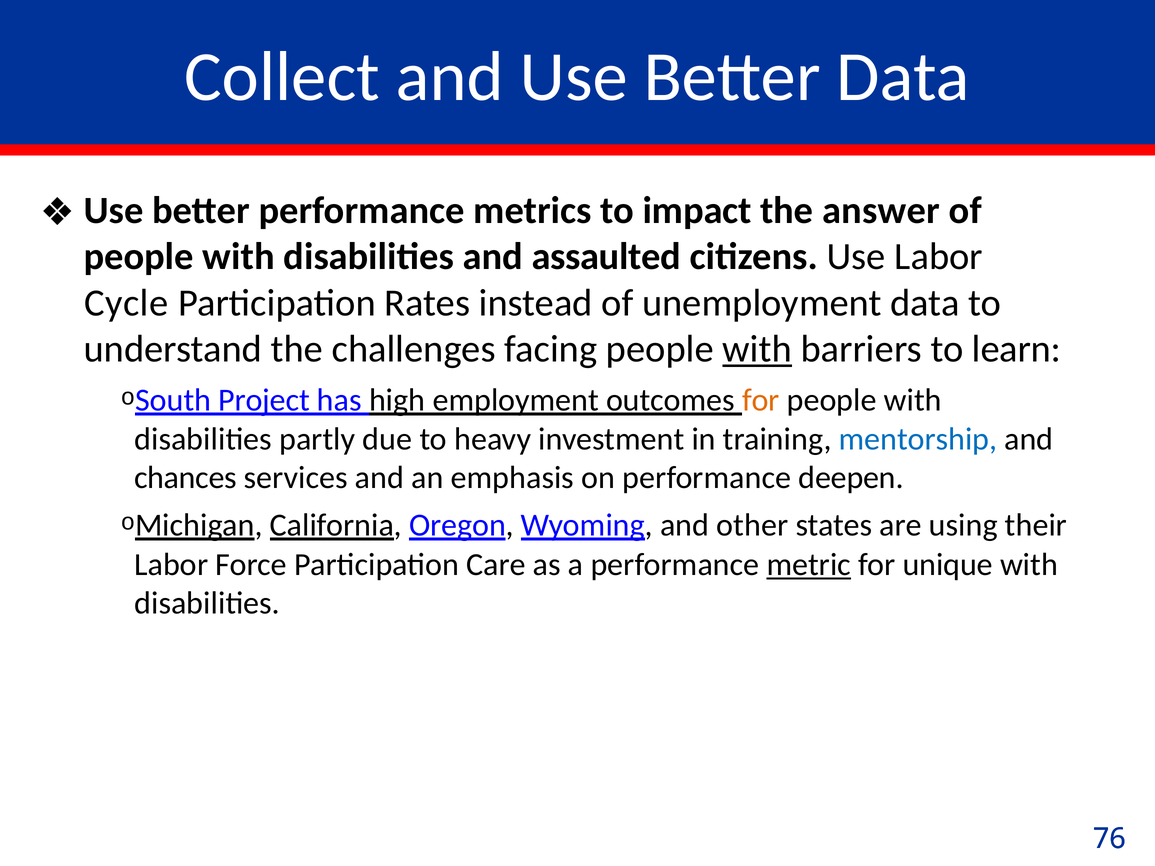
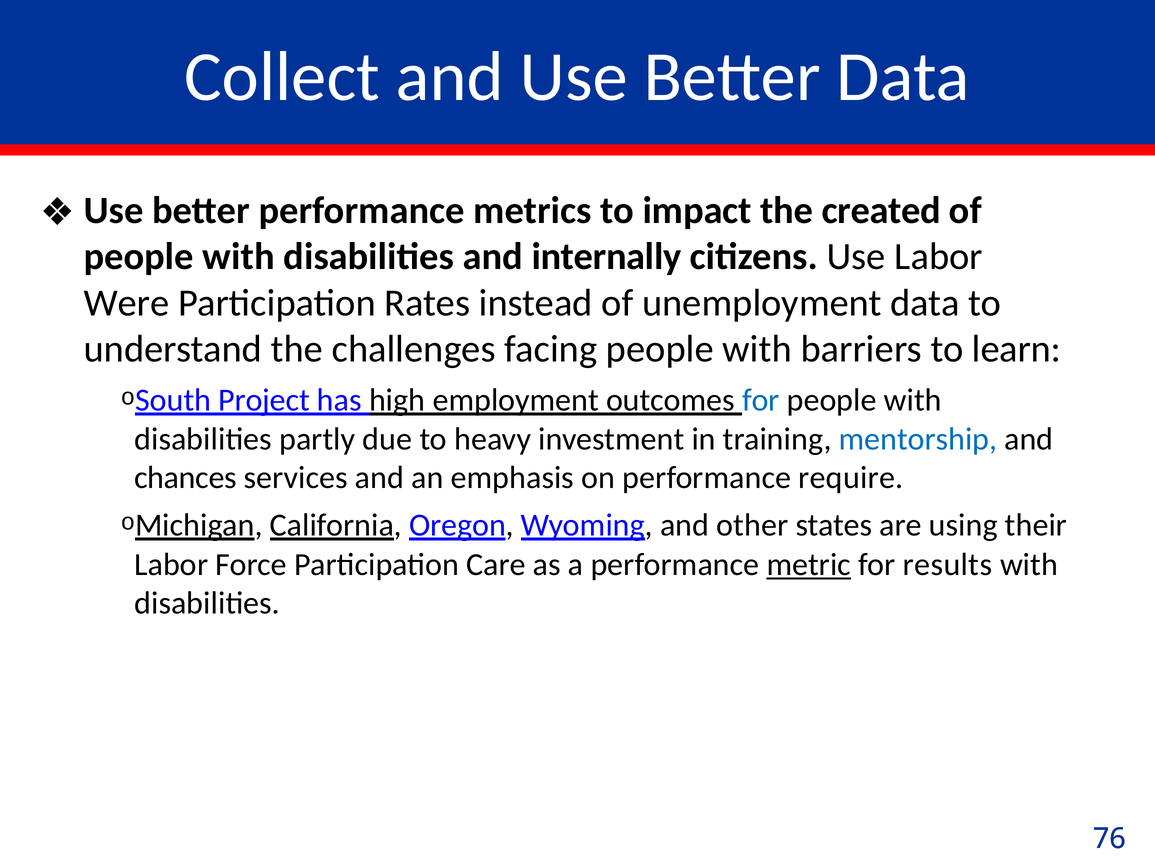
answer: answer -> created
assaulted: assaulted -> internally
Cycle: Cycle -> Were
with at (757, 349) underline: present -> none
for at (761, 400) colour: orange -> blue
deepen: deepen -> require
unique: unique -> results
